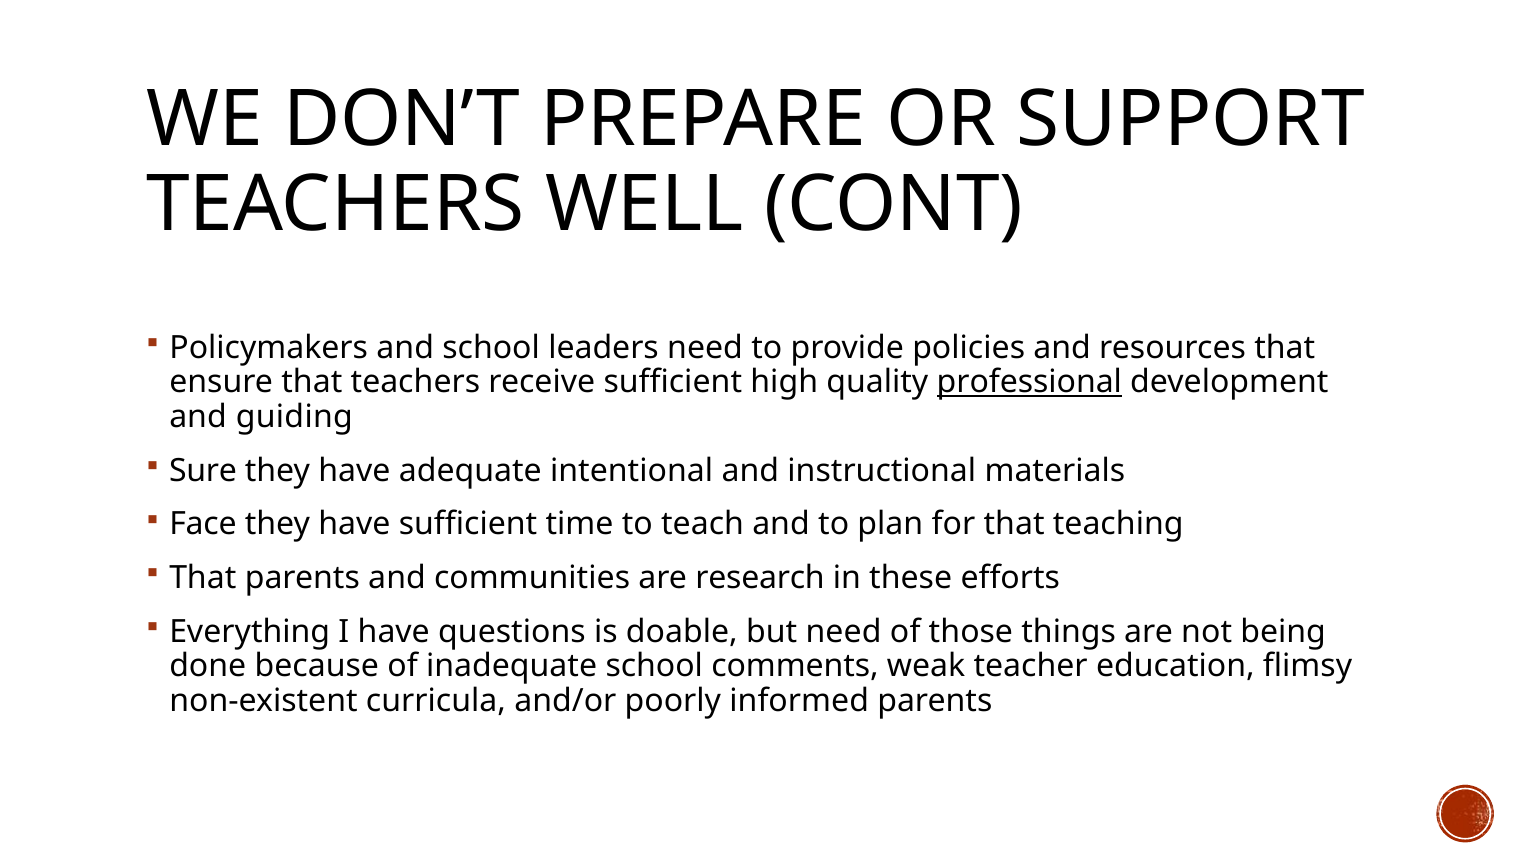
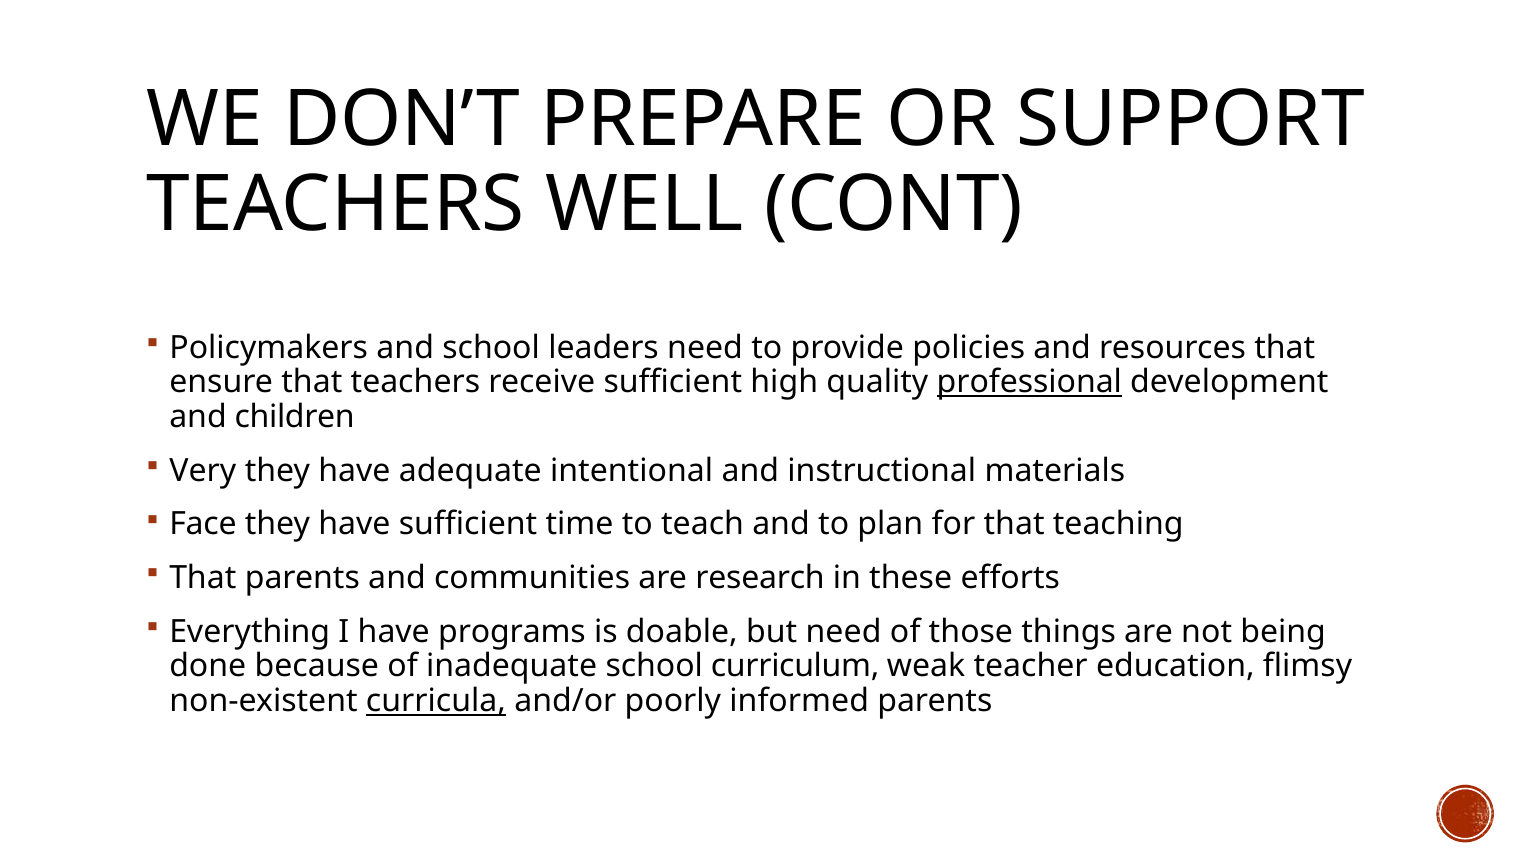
guiding: guiding -> children
Sure: Sure -> Very
questions: questions -> programs
comments: comments -> curriculum
curricula underline: none -> present
